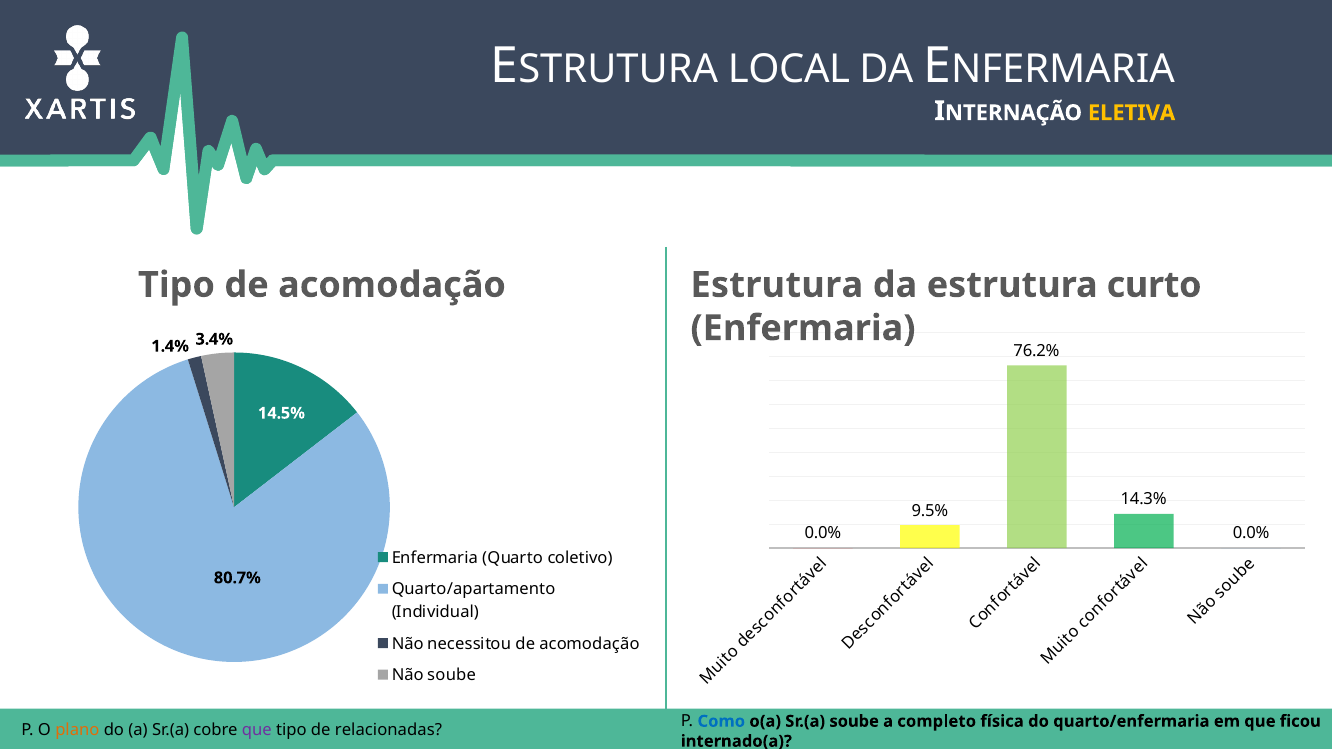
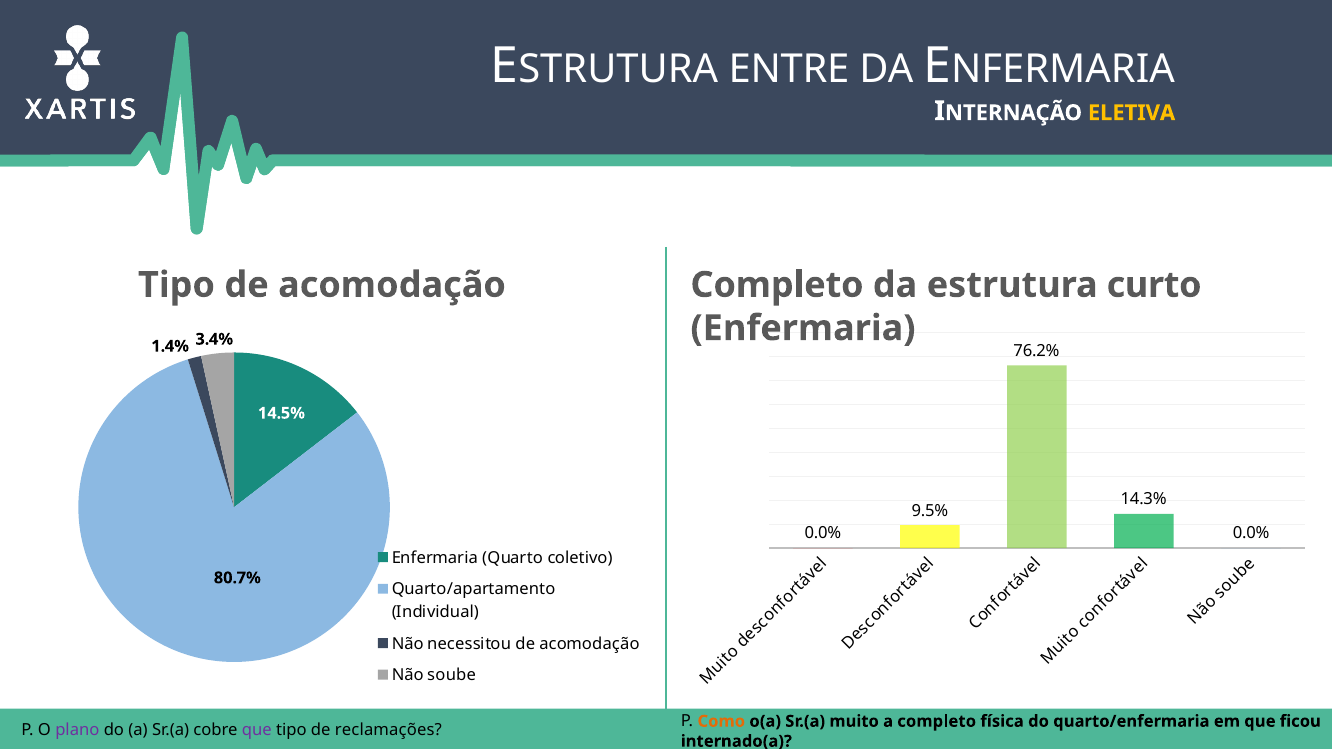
LOCAL: LOCAL -> ENTRE
acomodação Estrutura: Estrutura -> Completo
Como colour: blue -> orange
Sr.(a soube: soube -> muito
plano colour: orange -> purple
relacionadas: relacionadas -> reclamações
